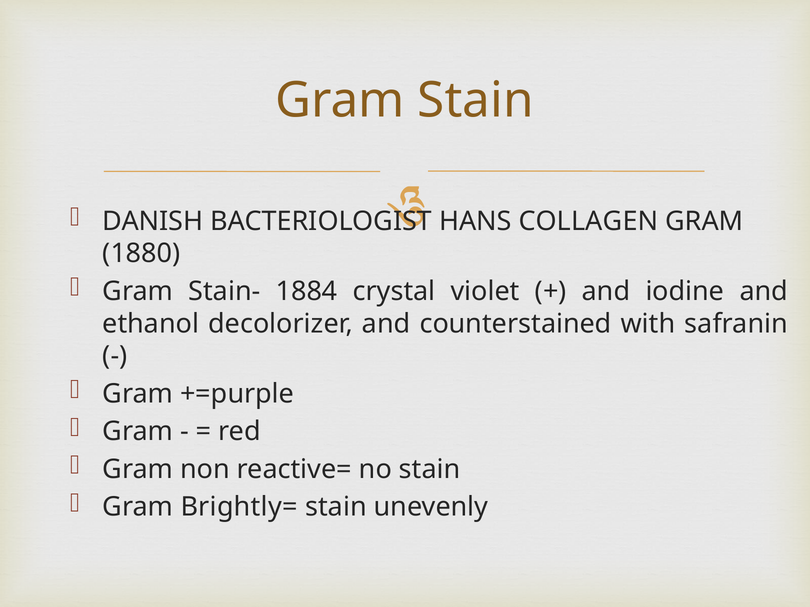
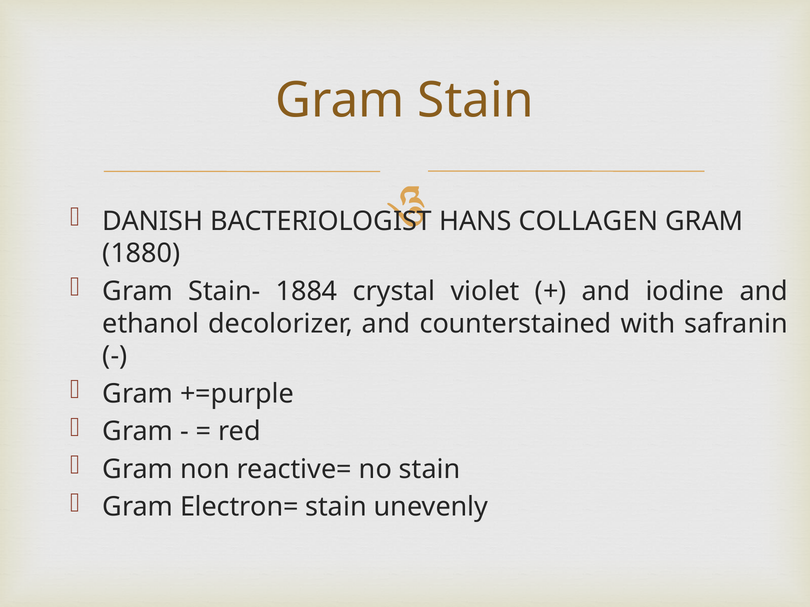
Brightly=: Brightly= -> Electron=
